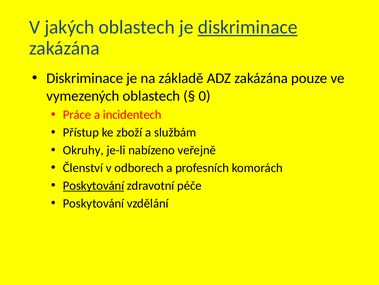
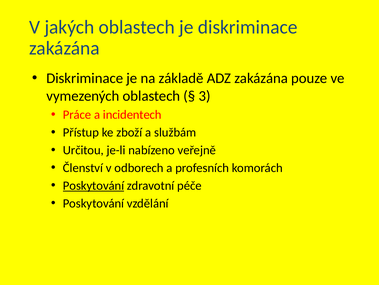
diskriminace at (248, 27) underline: present -> none
0: 0 -> 3
Okruhy: Okruhy -> Určitou
